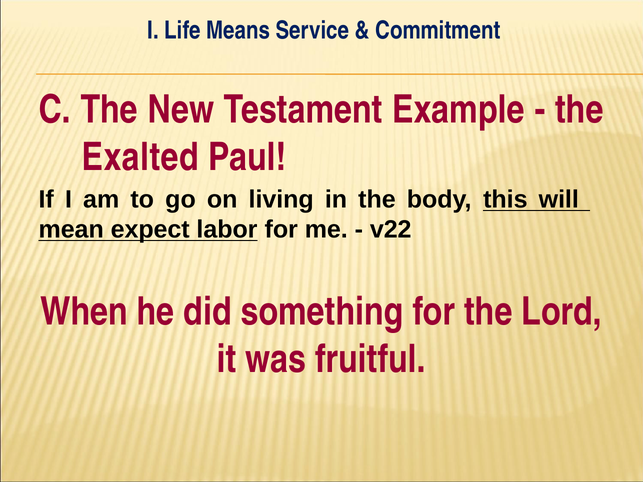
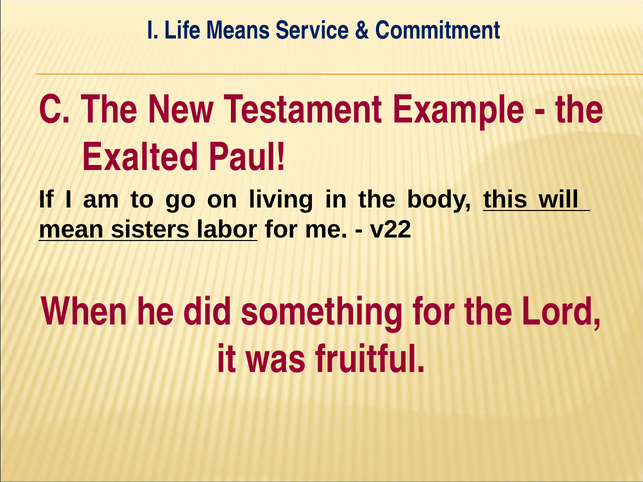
expect: expect -> sisters
